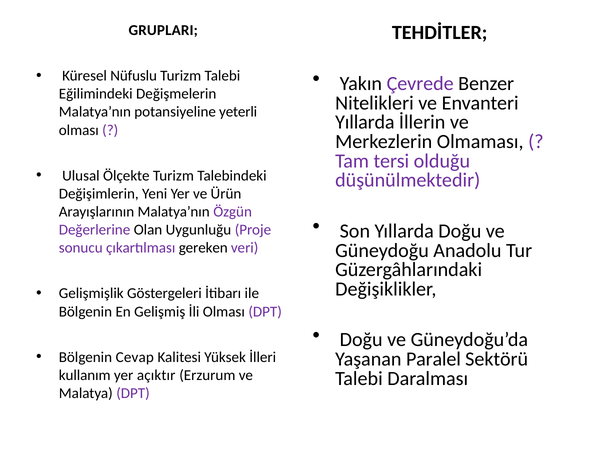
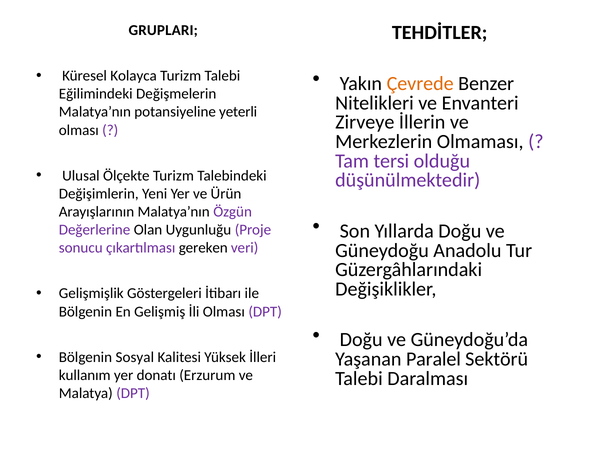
Nüfuslu: Nüfuslu -> Kolayca
Çevrede colour: purple -> orange
Yıllarda at (365, 122): Yıllarda -> Zirveye
Cevap: Cevap -> Sosyal
açıktır: açıktır -> donatı
